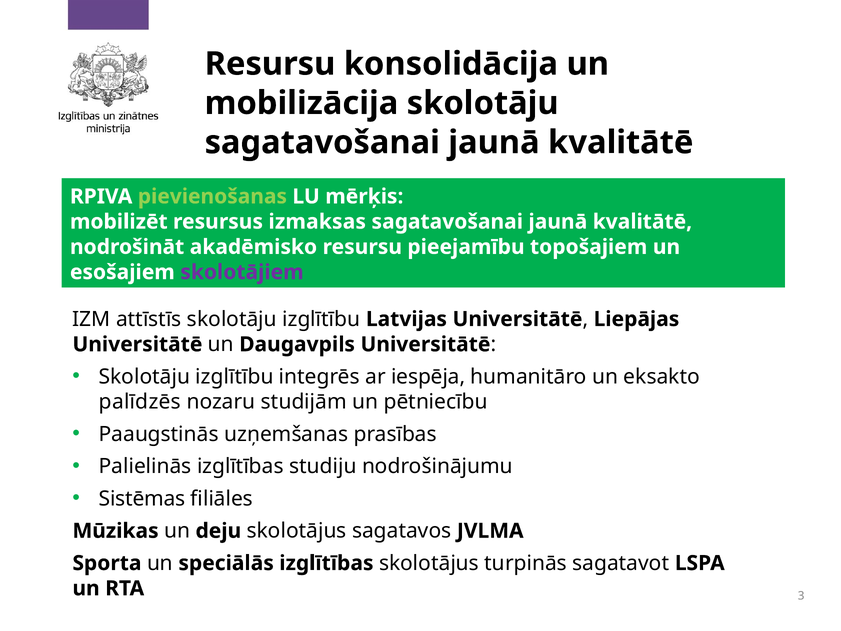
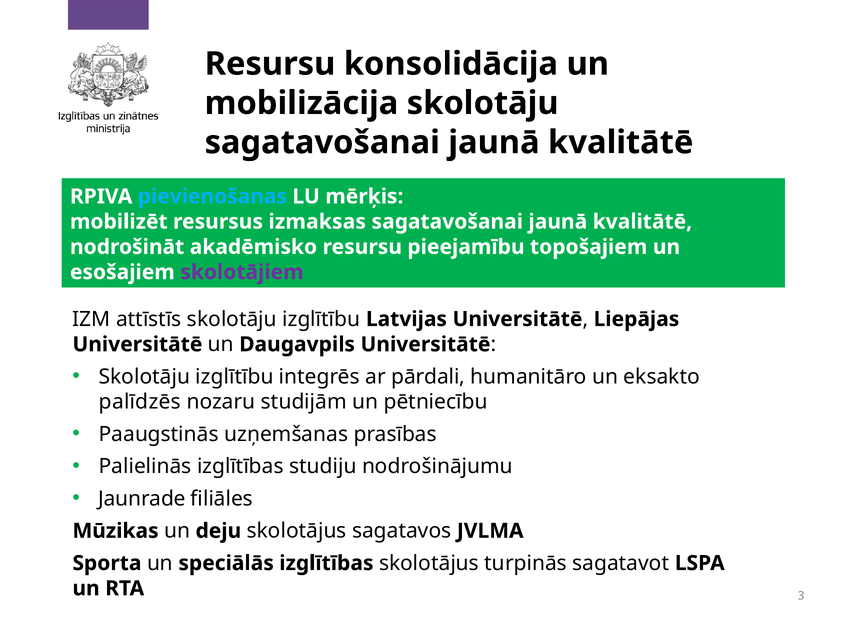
pievienošanas colour: light green -> light blue
iespēja: iespēja -> pārdali
Sistēmas: Sistēmas -> Jaunrade
